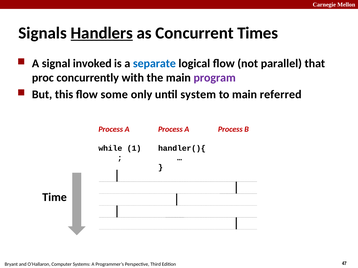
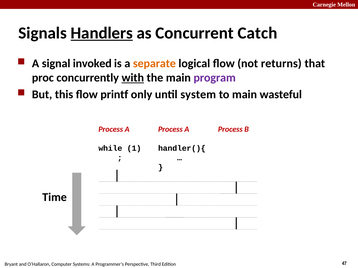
Times: Times -> Catch
separate colour: blue -> orange
parallel: parallel -> returns
with underline: none -> present
some: some -> printf
referred: referred -> wasteful
